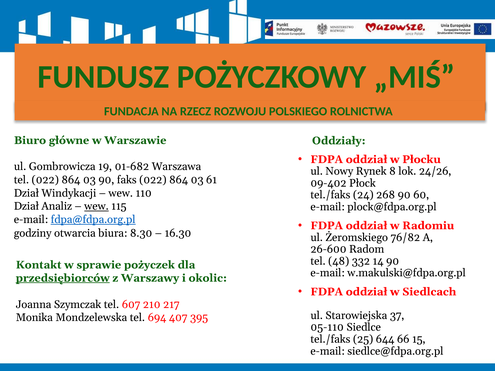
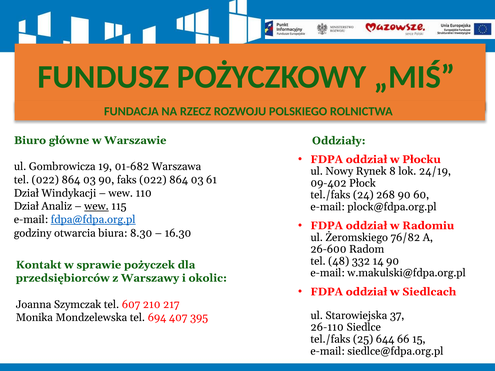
24/26: 24/26 -> 24/19
przedsiębiorców underline: present -> none
05-110: 05-110 -> 26-110
